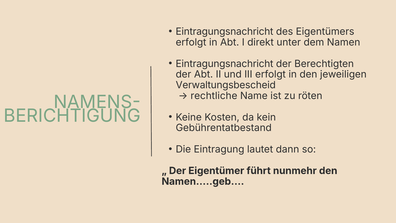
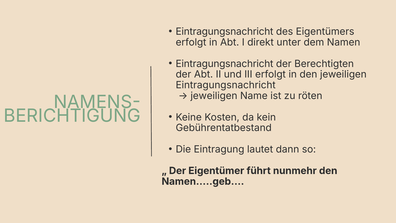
Verwaltungsbescheid at (226, 85): Verwaltungsbescheid -> Eintragungsnachricht
rechtliche at (214, 96): rechtliche -> jeweiligen
